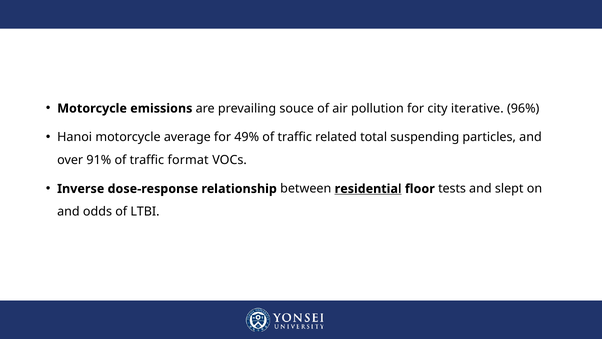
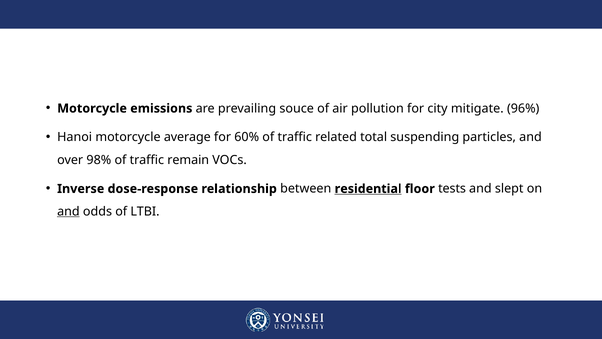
iterative: iterative -> mitigate
49%: 49% -> 60%
91%: 91% -> 98%
format: format -> remain
and at (68, 211) underline: none -> present
